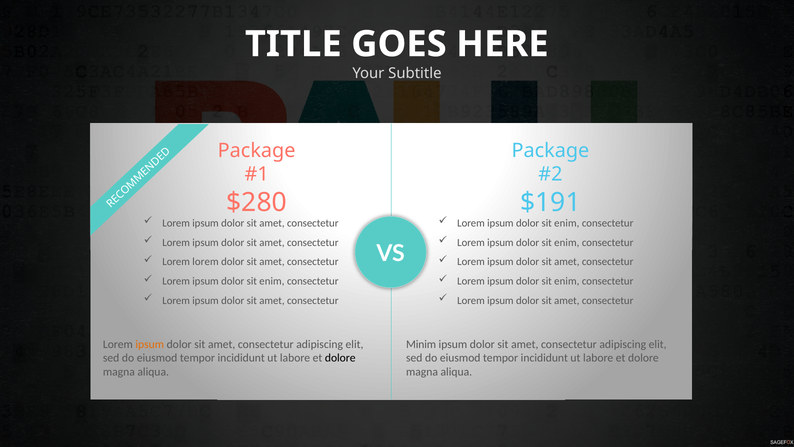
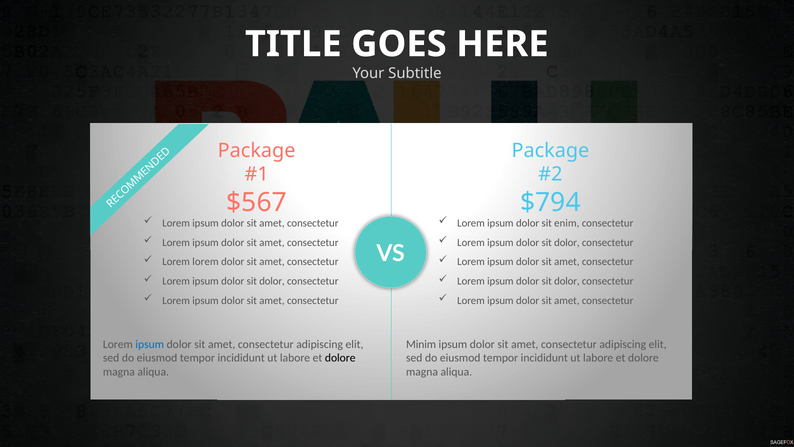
$280: $280 -> $567
$191: $191 -> $794
enim at (567, 242): enim -> dolor
enim at (272, 281): enim -> dolor
enim at (567, 281): enim -> dolor
ipsum at (150, 344) colour: orange -> blue
